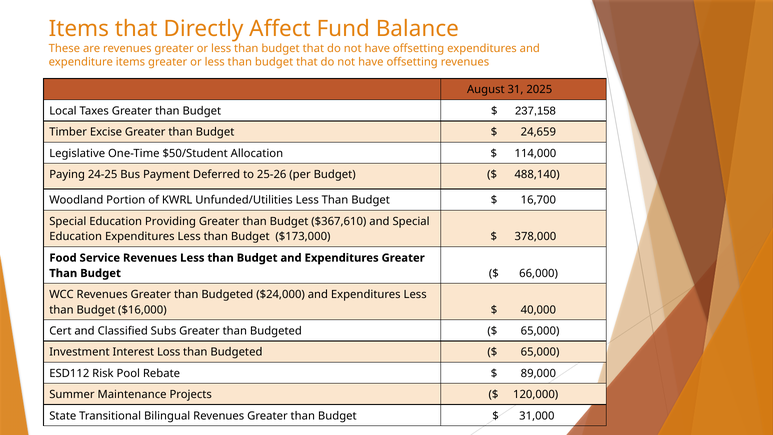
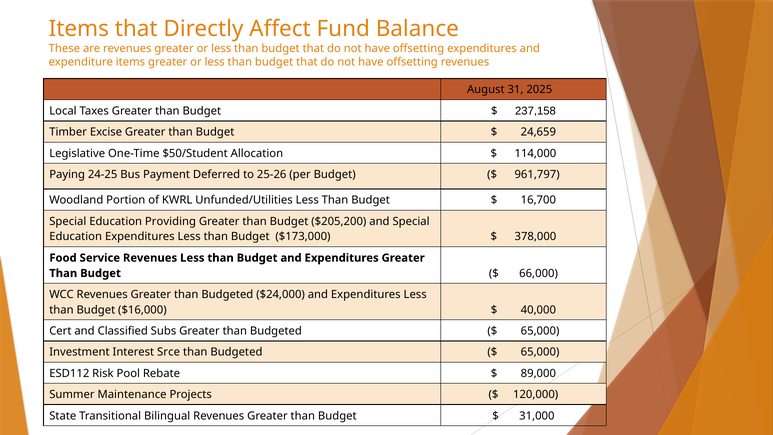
488,140: 488,140 -> 961,797
$367,610: $367,610 -> $205,200
Loss: Loss -> Srce
